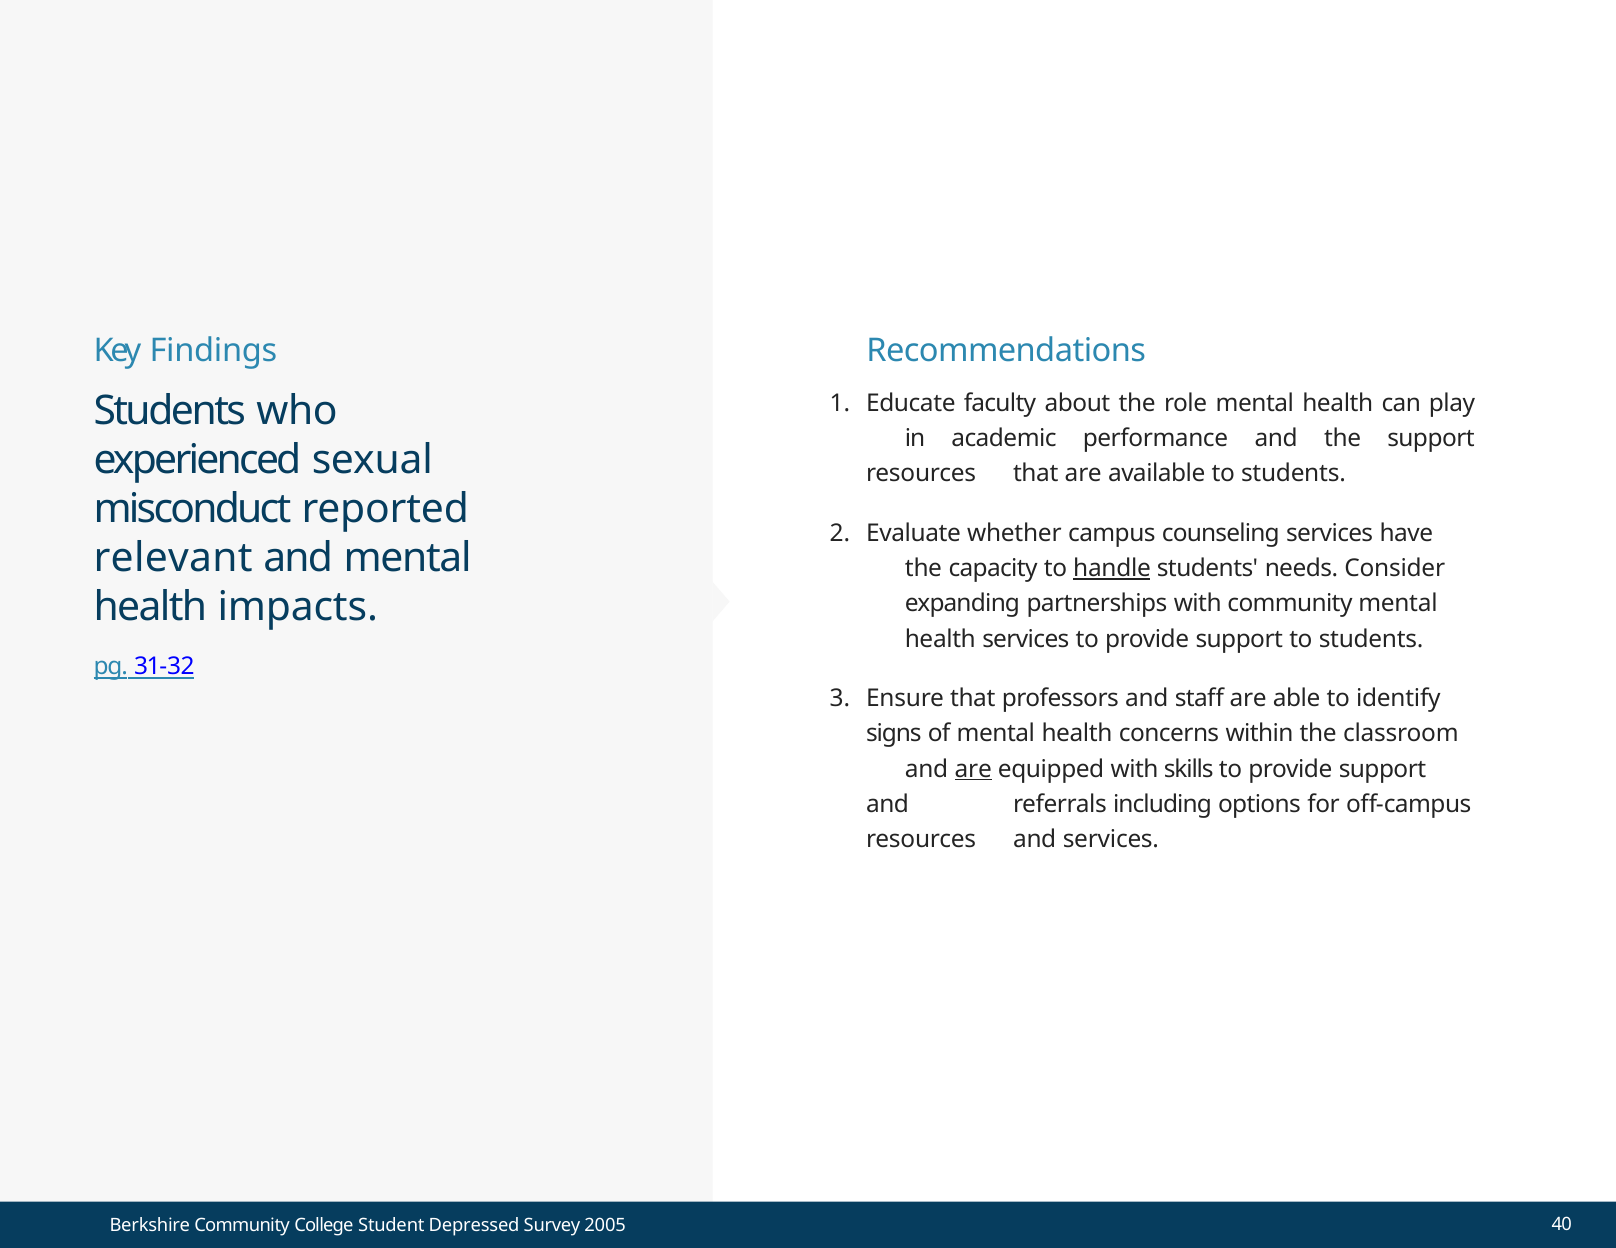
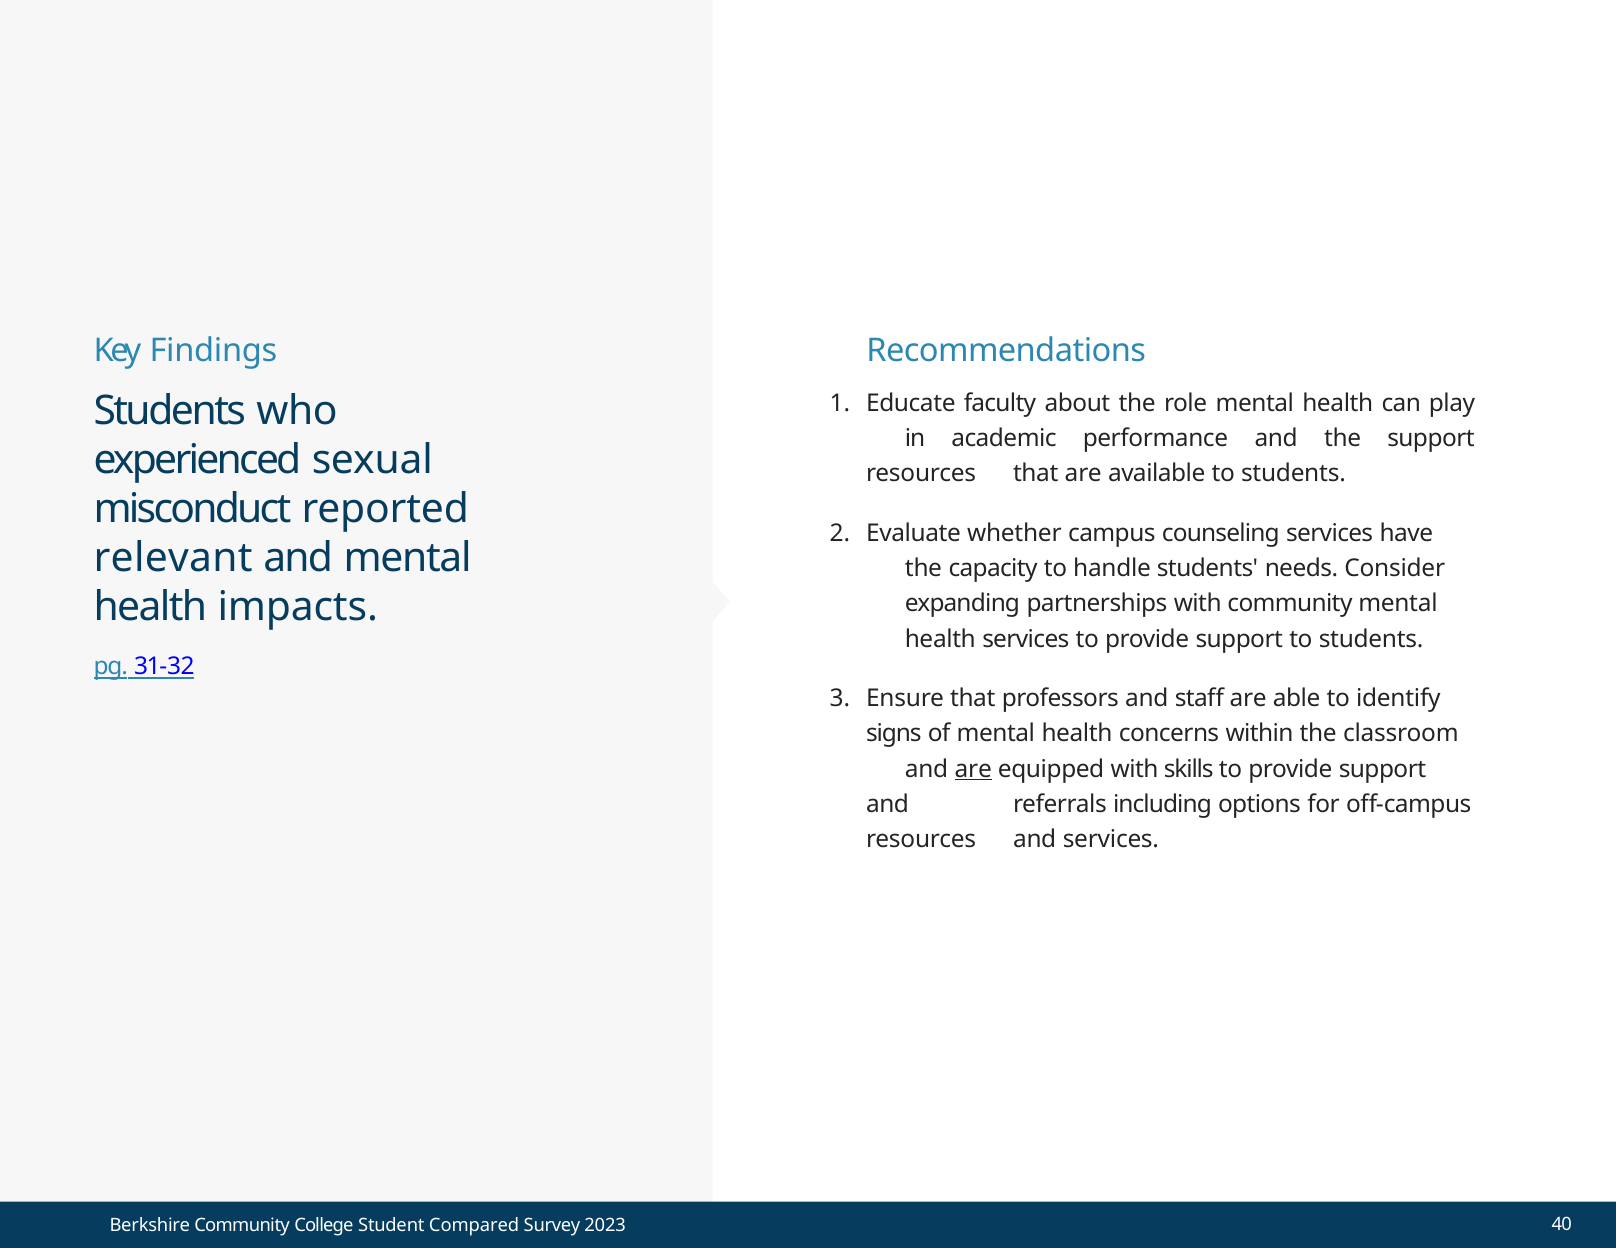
handle underline: present -> none
Depressed: Depressed -> Compared
2005: 2005 -> 2023
